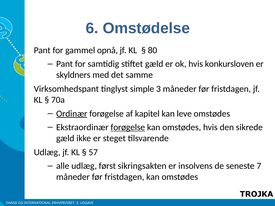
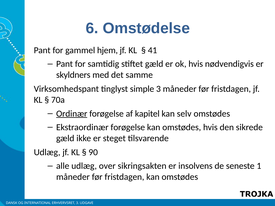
opnå: opnå -> hjem
80: 80 -> 41
konkursloven: konkursloven -> nødvendigvis
leve: leve -> selv
forøgelse at (128, 127) underline: present -> none
57: 57 -> 90
først: først -> over
7: 7 -> 1
